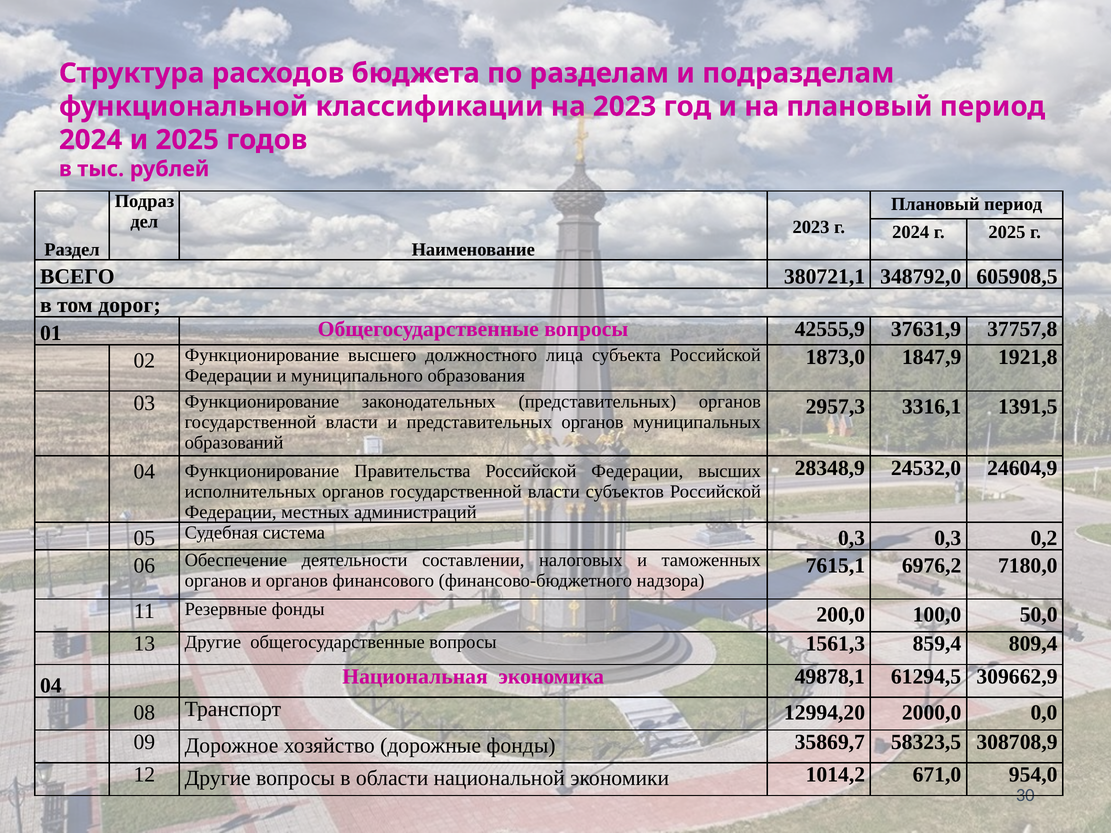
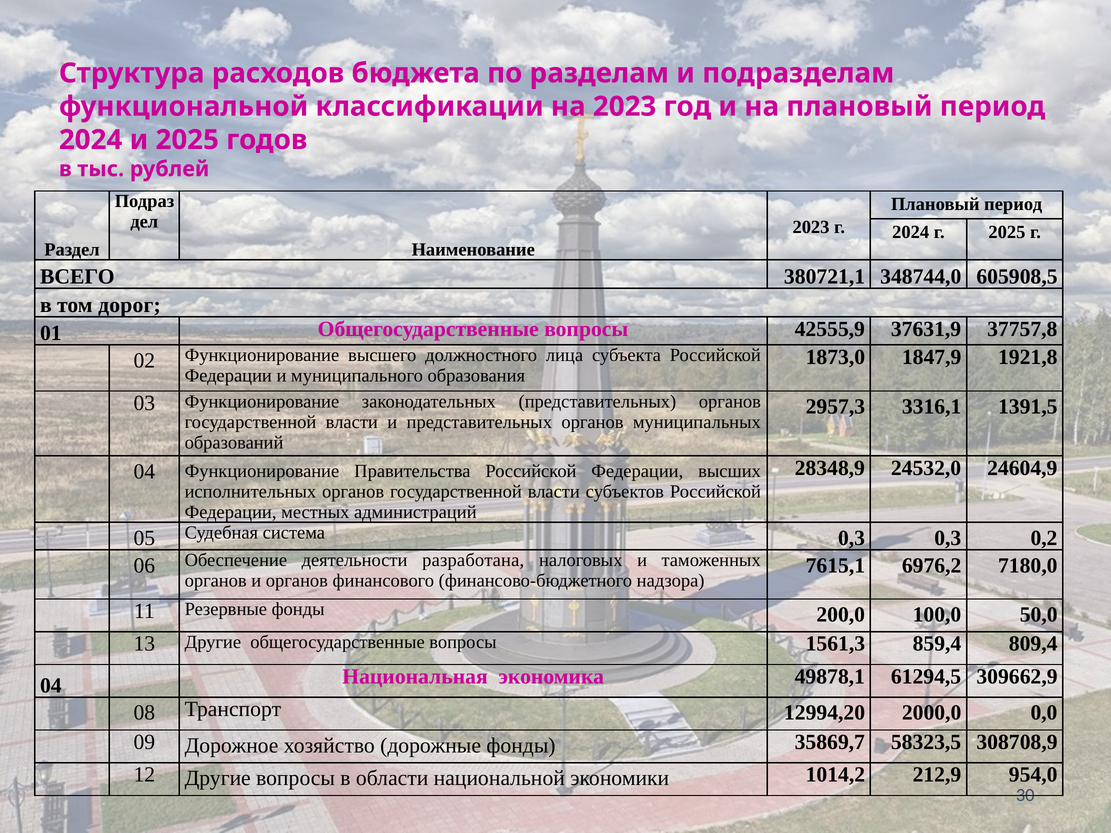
348792,0: 348792,0 -> 348744,0
составлении: составлении -> разработана
671,0: 671,0 -> 212,9
